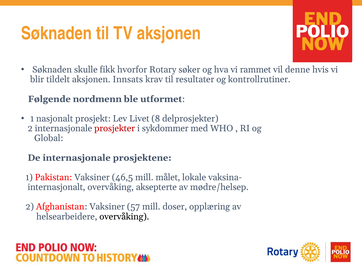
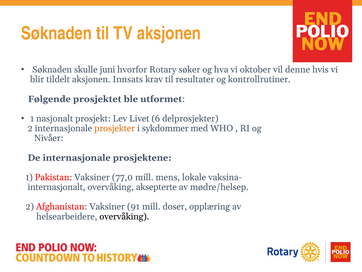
fikk: fikk -> juni
rammet: rammet -> oktober
nordmenn: nordmenn -> prosjektet
8: 8 -> 6
prosjekter colour: red -> orange
Global: Global -> Nivåer
46,5: 46,5 -> 77,0
målet: målet -> mens
57: 57 -> 91
